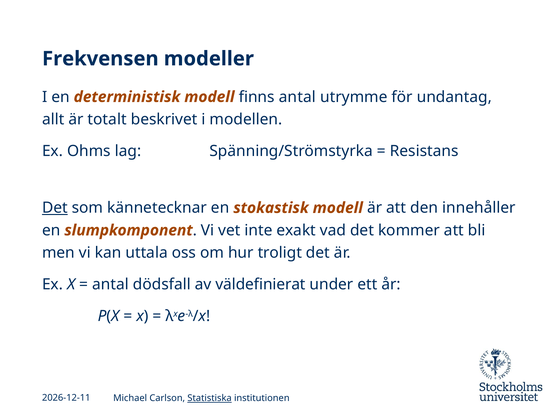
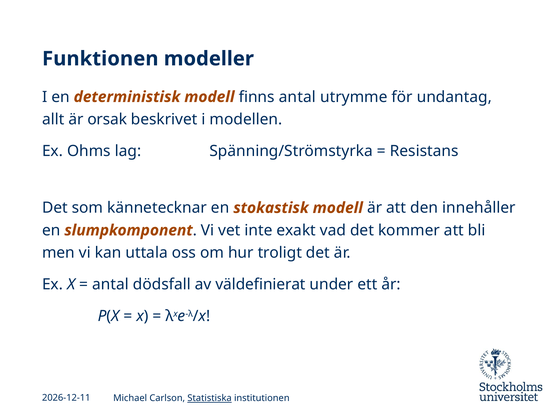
Frekvensen: Frekvensen -> Funktionen
totalt: totalt -> orsak
Det at (55, 208) underline: present -> none
